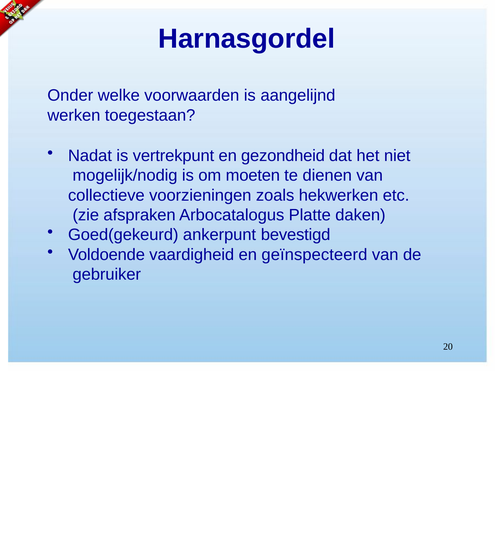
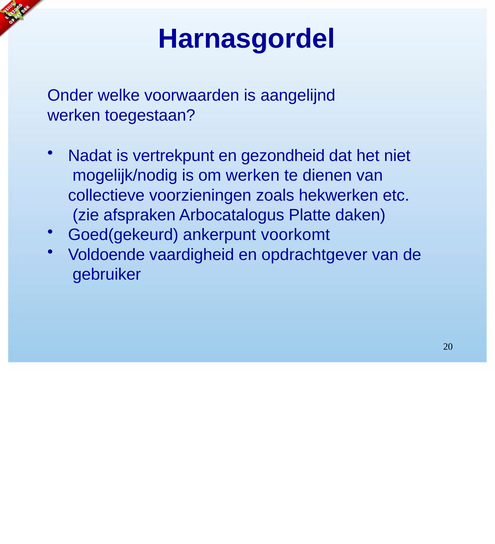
om moeten: moeten -> werken
bevestigd: bevestigd -> voorkomt
geïnspecteerd: geïnspecteerd -> opdrachtgever
